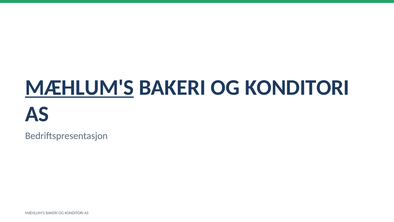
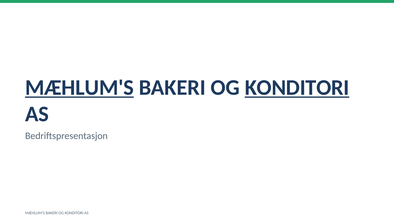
KONDITORI at (297, 87) underline: none -> present
